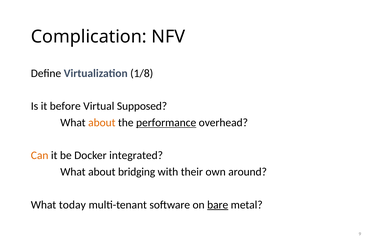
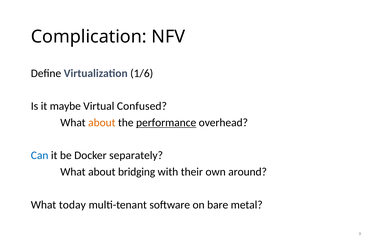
1/8: 1/8 -> 1/6
before: before -> maybe
Supposed: Supposed -> Confused
Can colour: orange -> blue
integrated: integrated -> separately
bare underline: present -> none
